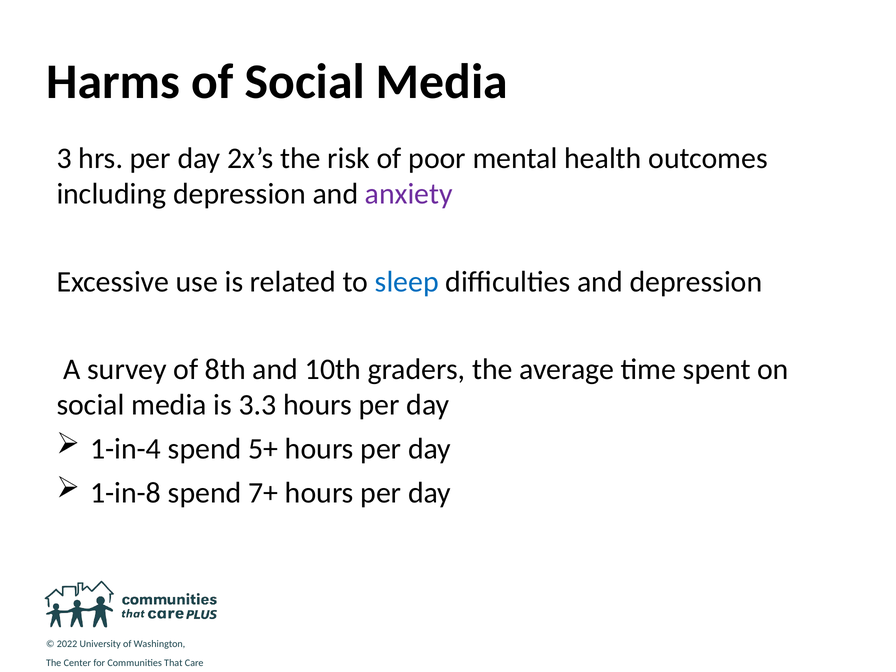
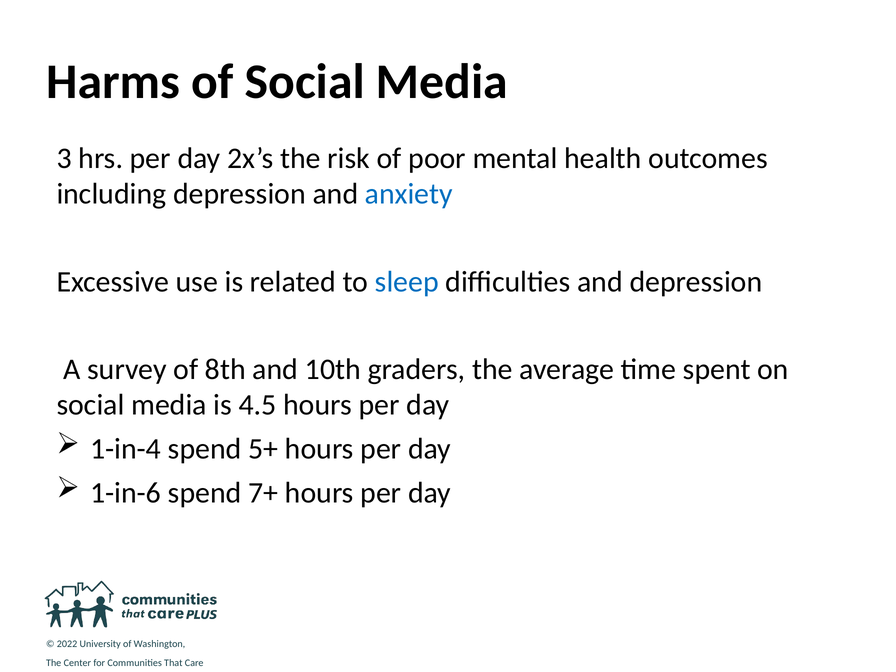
anxiety colour: purple -> blue
3.3: 3.3 -> 4.5
1-in-8: 1-in-8 -> 1-in-6
